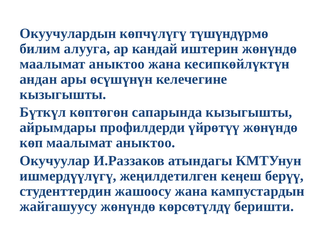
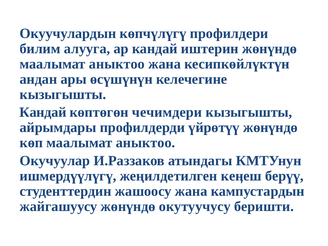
түшүндүрмө: түшүндүрмө -> профилдери
Бүткүл at (43, 112): Бүткүл -> Кандай
сапарында: сапарында -> чечимдери
көрсөтүлдү: көрсөтүлдү -> окутуучусу
